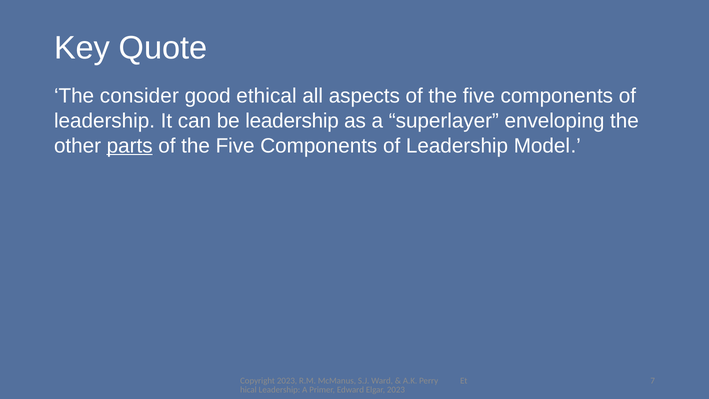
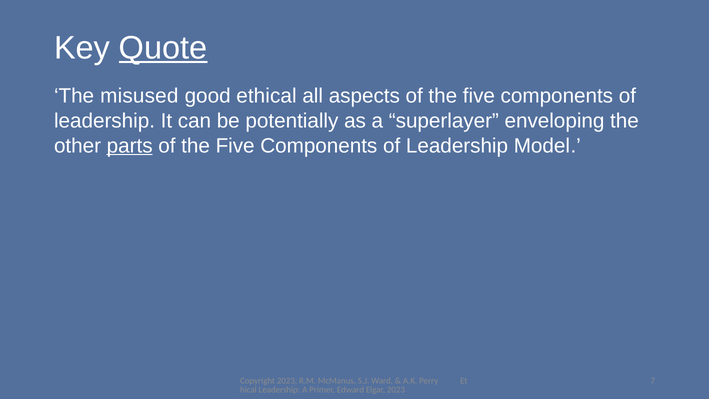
Quote underline: none -> present
consider: consider -> misused
be leadership: leadership -> potentially
